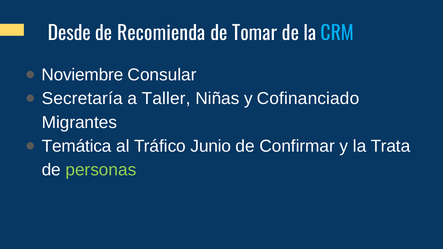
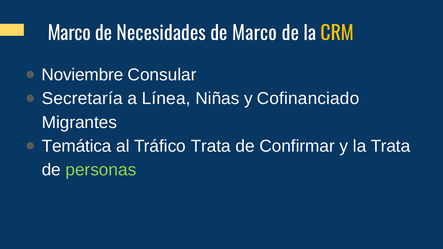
Desde at (69, 34): Desde -> Marco
Recomienda: Recomienda -> Necesidades
de Tomar: Tomar -> Marco
CRM colour: light blue -> yellow
Taller: Taller -> Línea
Tráfico Junio: Junio -> Trata
